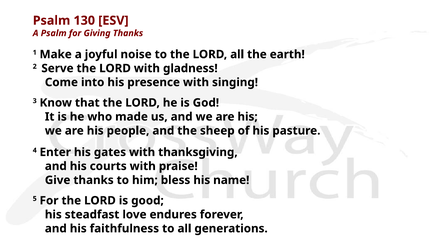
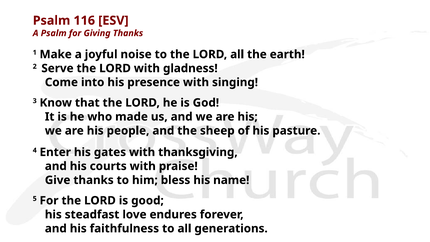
130: 130 -> 116
